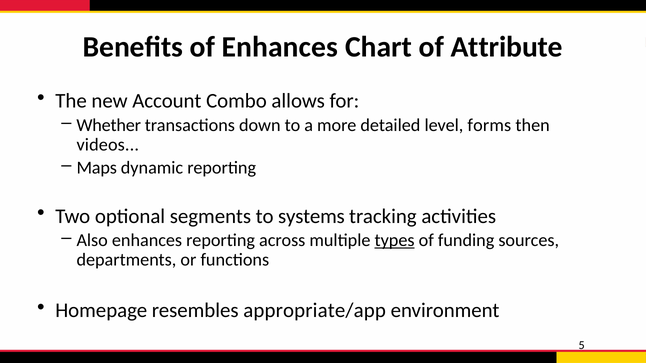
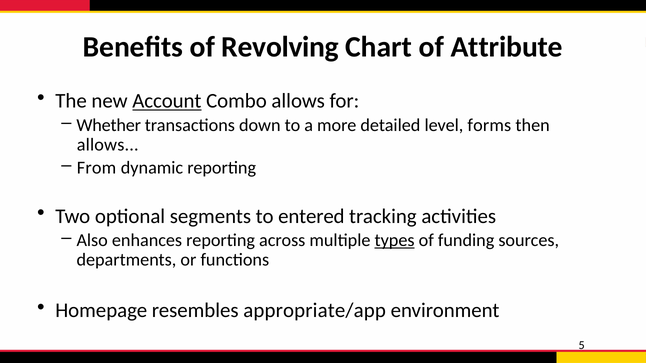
of Enhances: Enhances -> Revolving
Account underline: none -> present
videos at (108, 145): videos -> allows
Maps: Maps -> From
systems: systems -> entered
